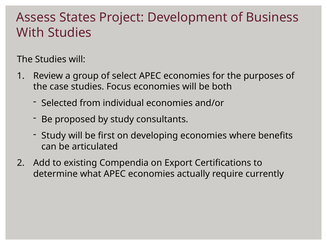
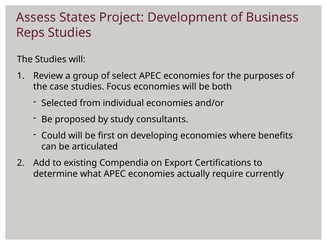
With: With -> Reps
Study at (54, 136): Study -> Could
